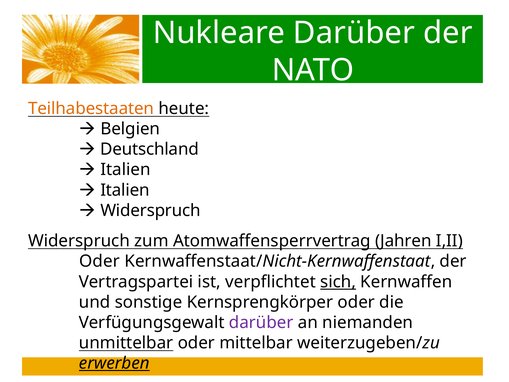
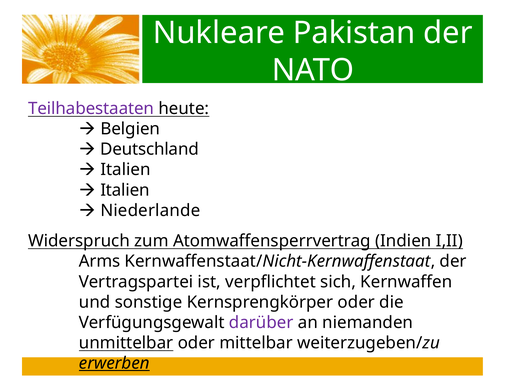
Nukleare Darüber: Darüber -> Pakistan
Teilhabestaaten colour: orange -> purple
Widerspruch at (150, 210): Widerspruch -> Niederlande
Jahren: Jahren -> Indien
Oder at (99, 261): Oder -> Arms
sich underline: present -> none
